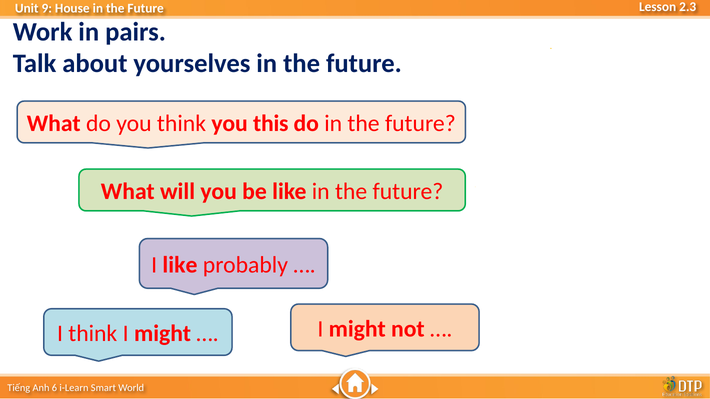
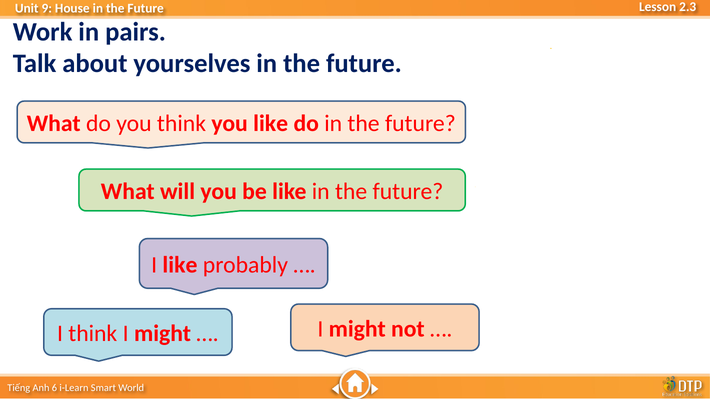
you this: this -> like
